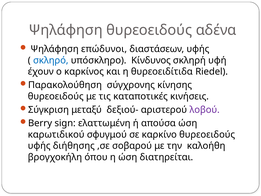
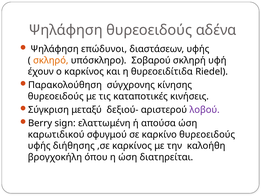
σκληρό colour: blue -> orange
Κίνδυνος: Κίνδυνος -> Σοβαρού
,σε σοβαρού: σοβαρού -> καρκίνος
